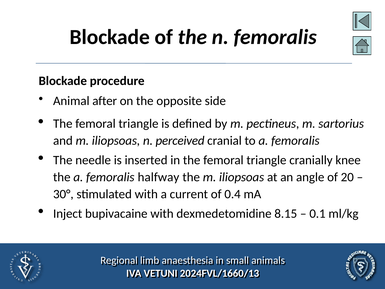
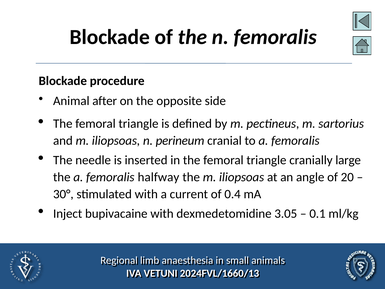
perceived: perceived -> perineum
knee: knee -> large
8.15: 8.15 -> 3.05
